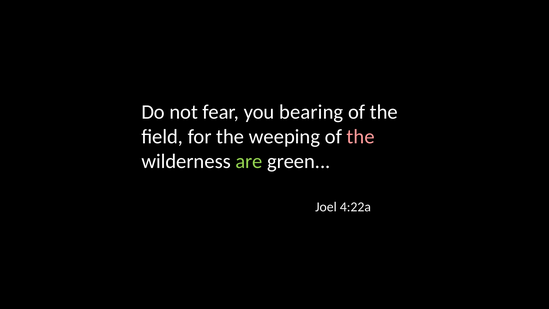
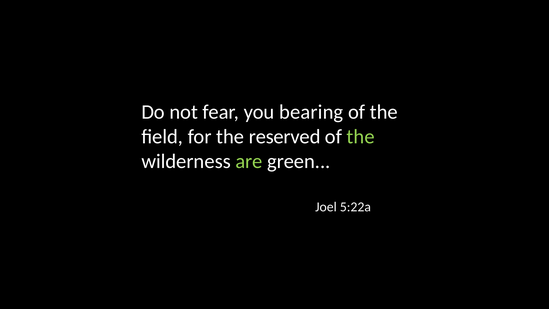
weeping: weeping -> reserved
the at (361, 137) colour: pink -> light green
4:22a: 4:22a -> 5:22a
